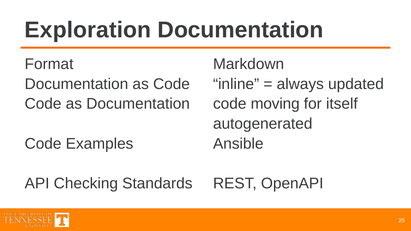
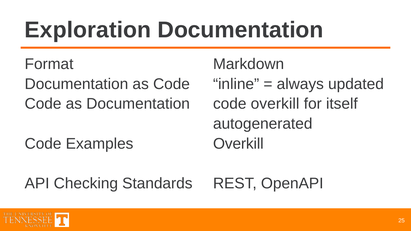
code moving: moving -> overkill
Ansible at (238, 144): Ansible -> Overkill
